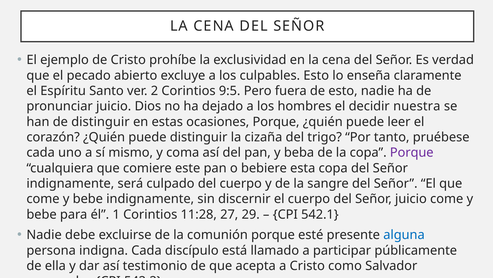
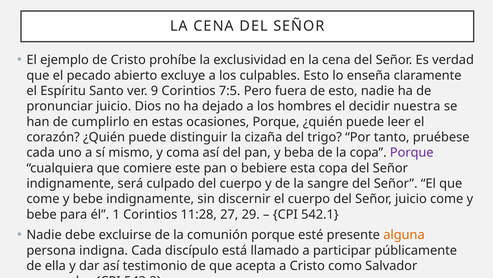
2: 2 -> 9
9:5: 9:5 -> 7:5
de distinguir: distinguir -> cumplirlo
alguna colour: blue -> orange
